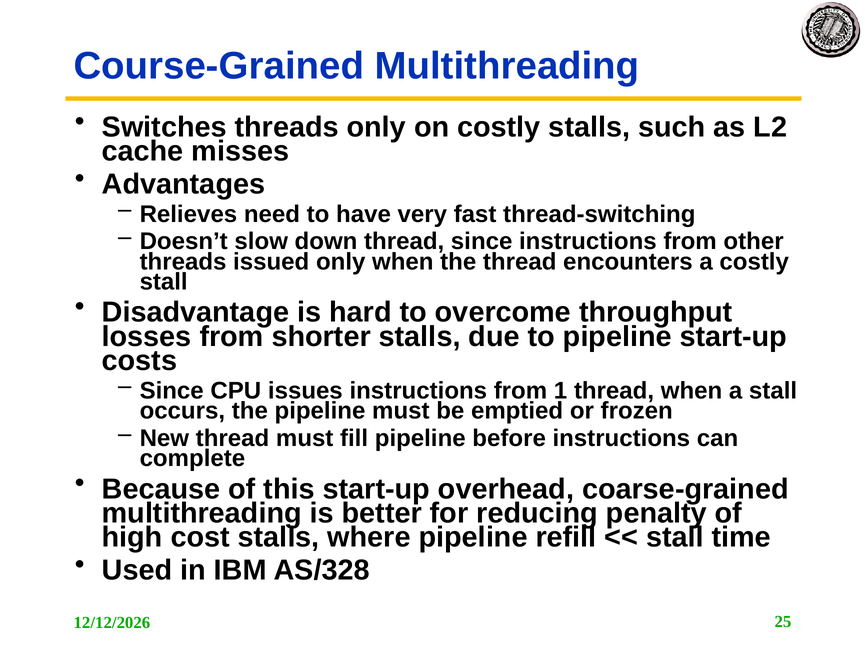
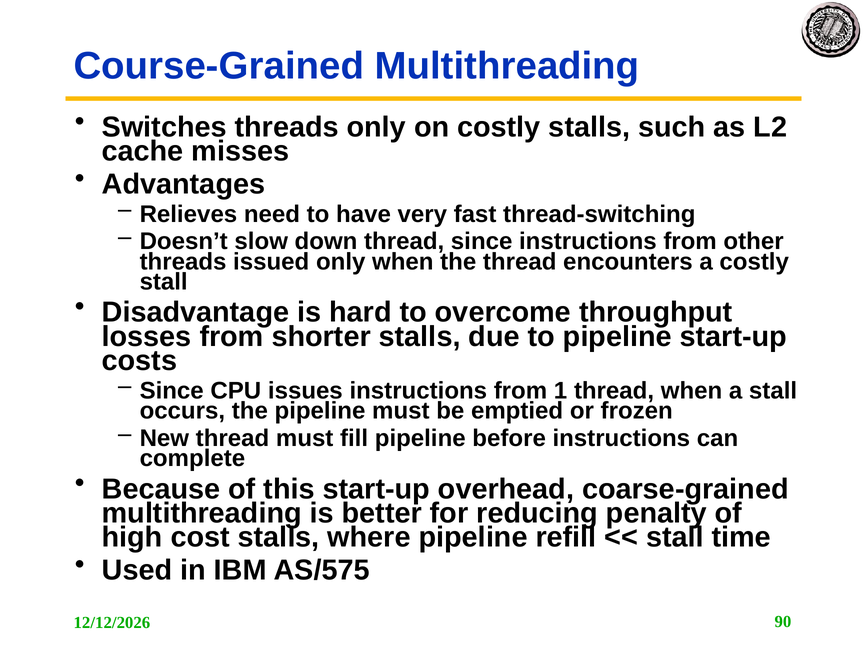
AS/328: AS/328 -> AS/575
25: 25 -> 90
